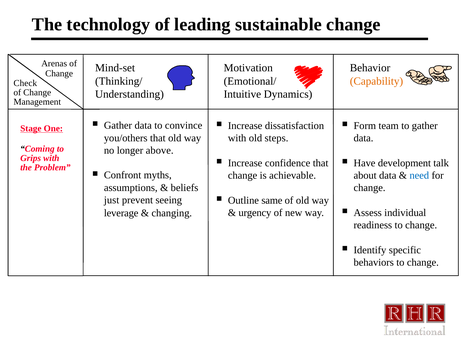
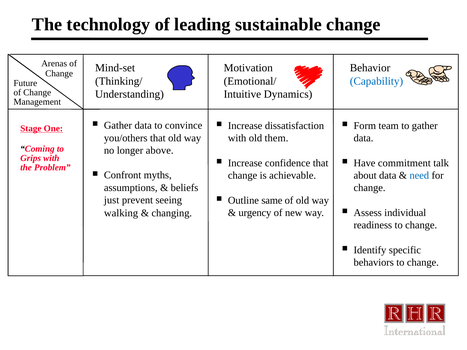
Capability colour: orange -> blue
Check: Check -> Future
steps: steps -> them
development: development -> commitment
leverage: leverage -> walking
